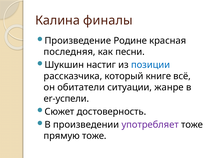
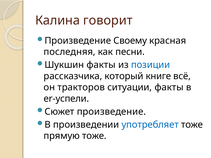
финалы: финалы -> говорит
Родине: Родине -> Своему
Шукшин настиг: настиг -> факты
обитатели: обитатели -> тракторов
ситуации жанре: жанре -> факты
Сюжет достоверность: достоверность -> произведение
употребляет colour: purple -> blue
